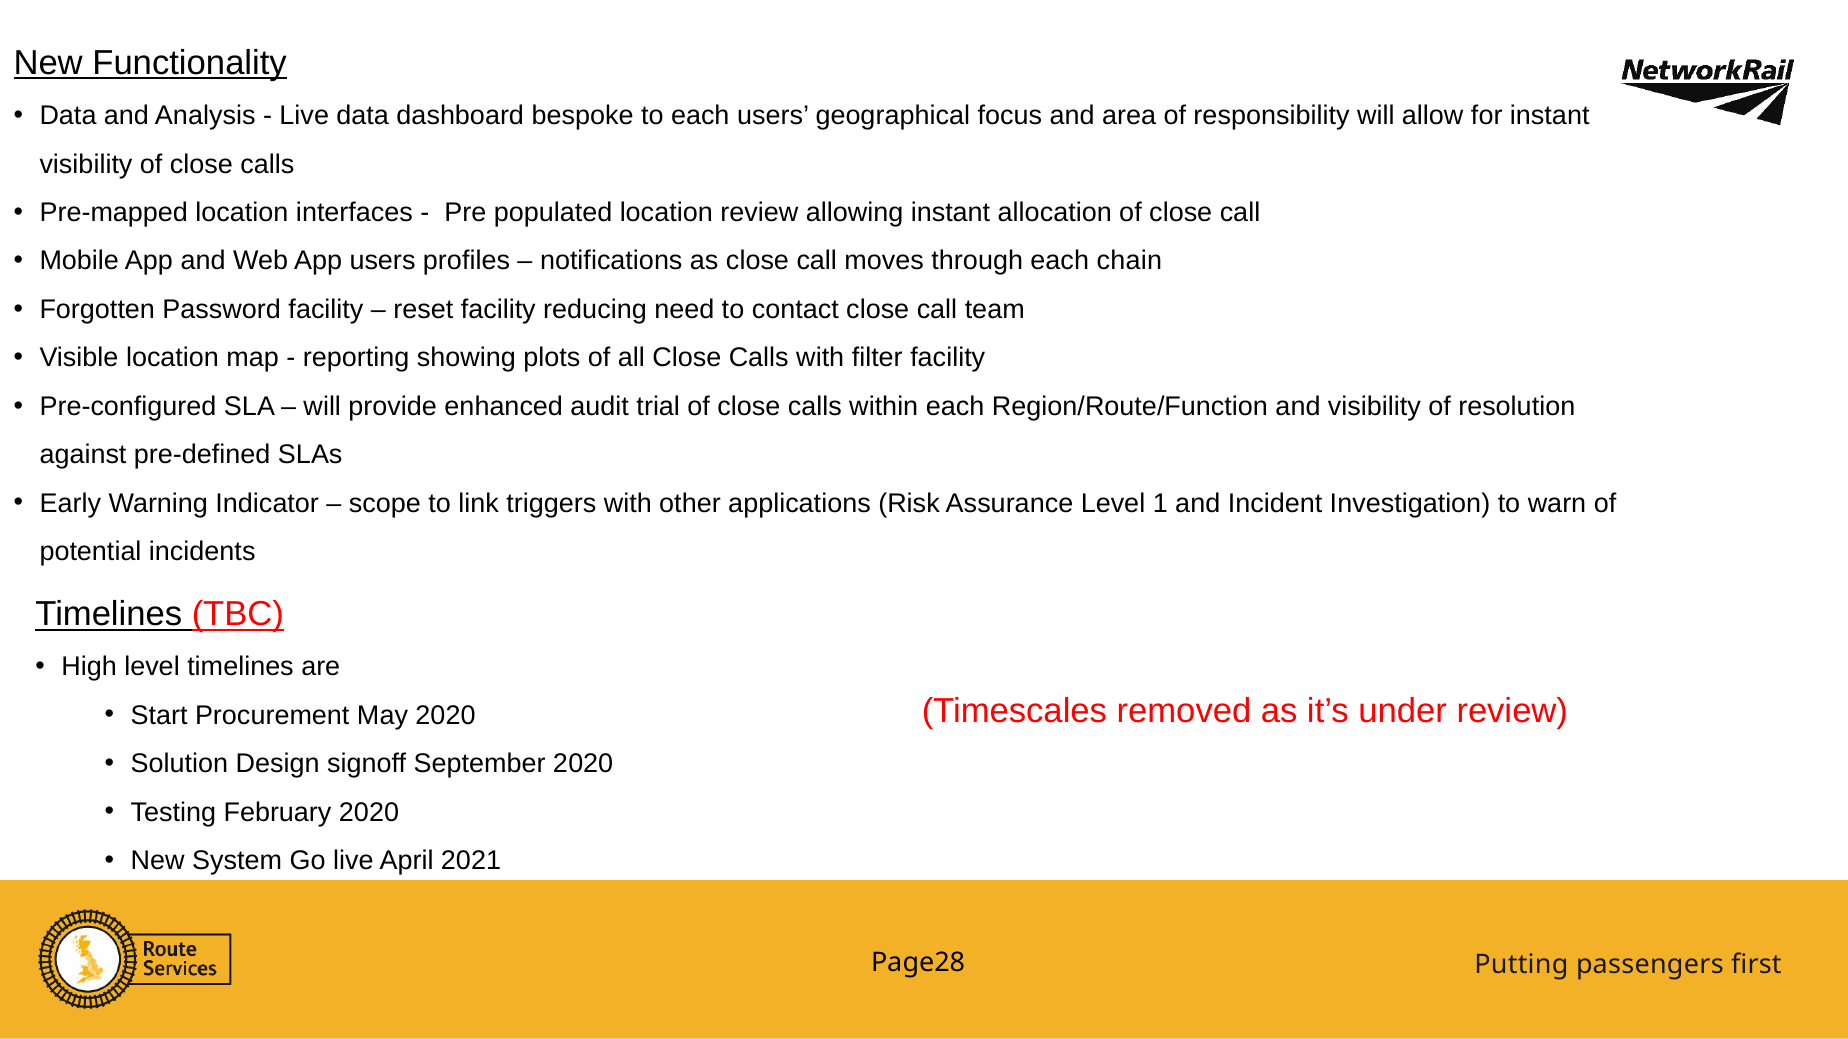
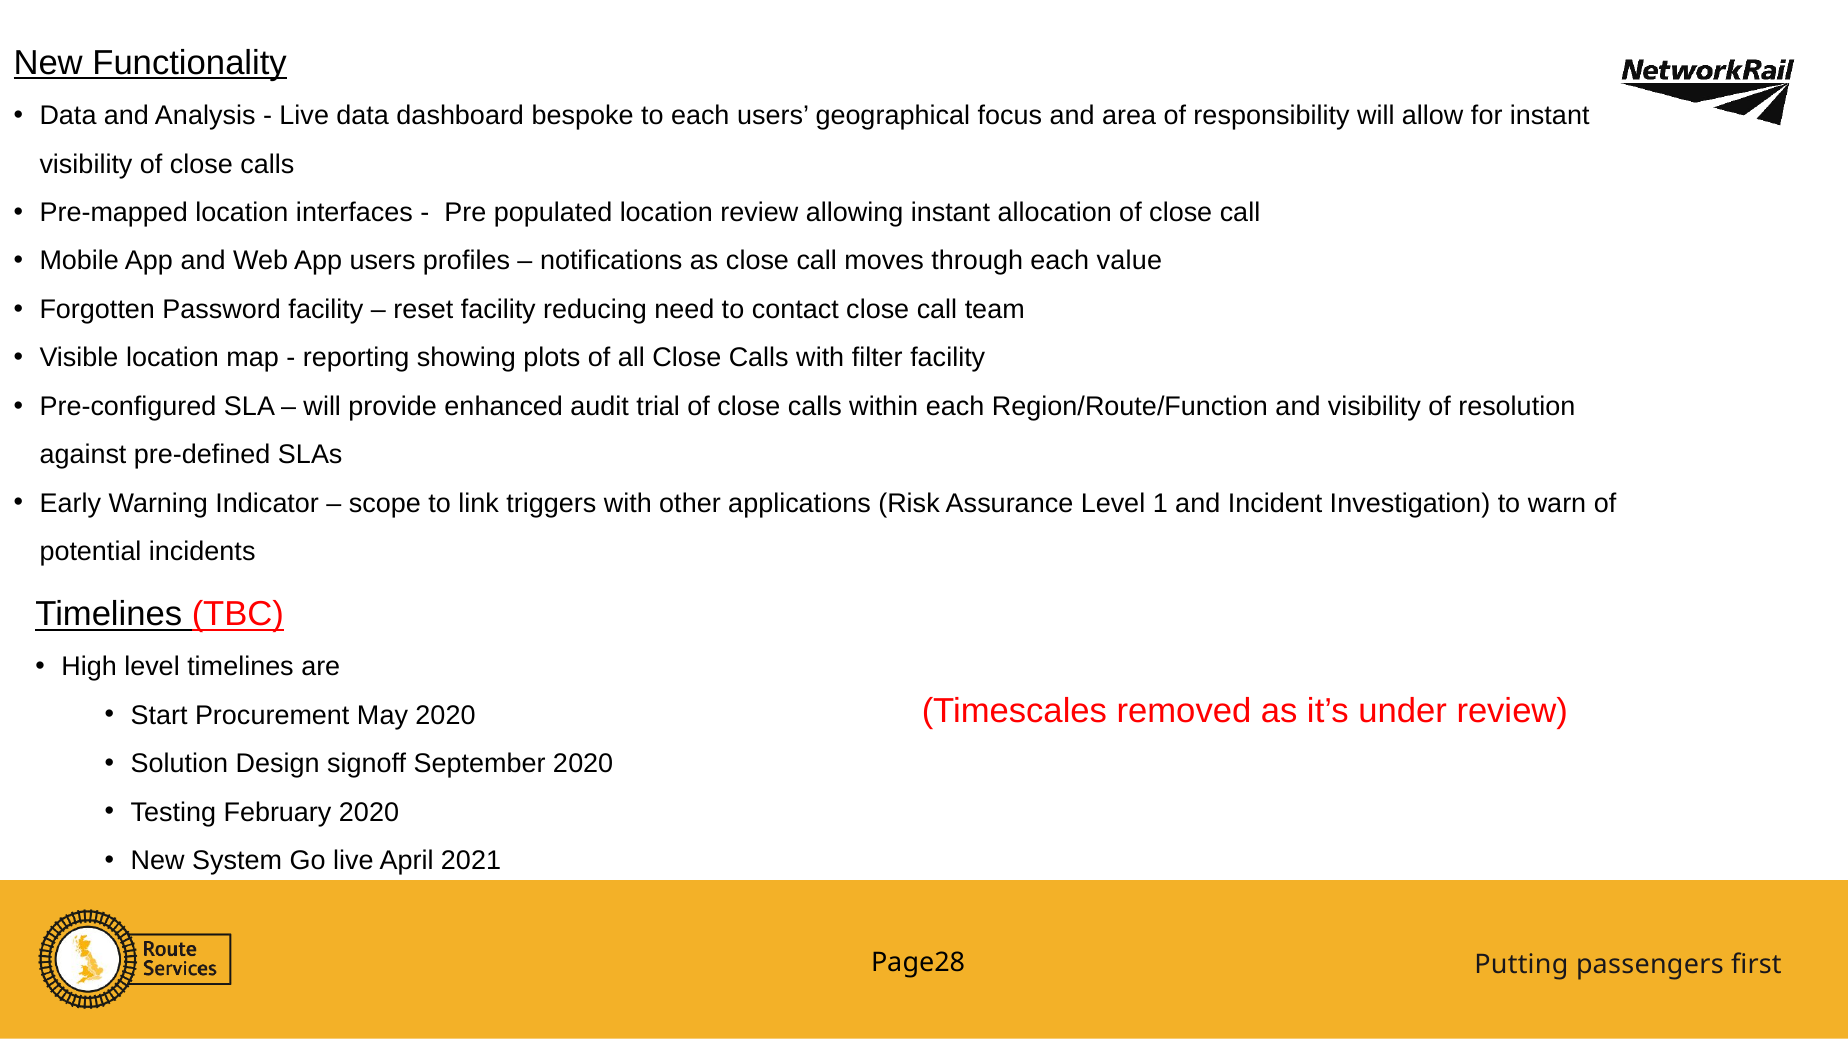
chain: chain -> value
